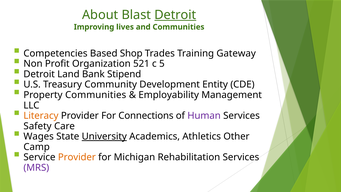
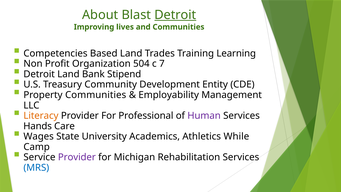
Based Shop: Shop -> Land
Gateway: Gateway -> Learning
521: 521 -> 504
5: 5 -> 7
Connections: Connections -> Professional
Safety: Safety -> Hands
University underline: present -> none
Other: Other -> While
Provider at (77, 157) colour: orange -> purple
MRS colour: purple -> blue
